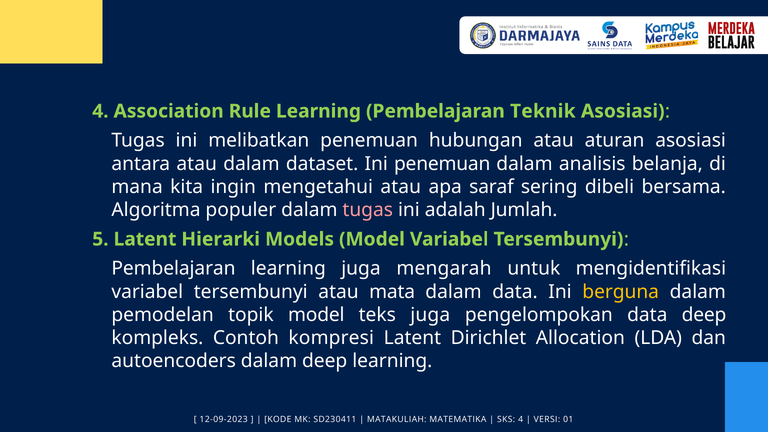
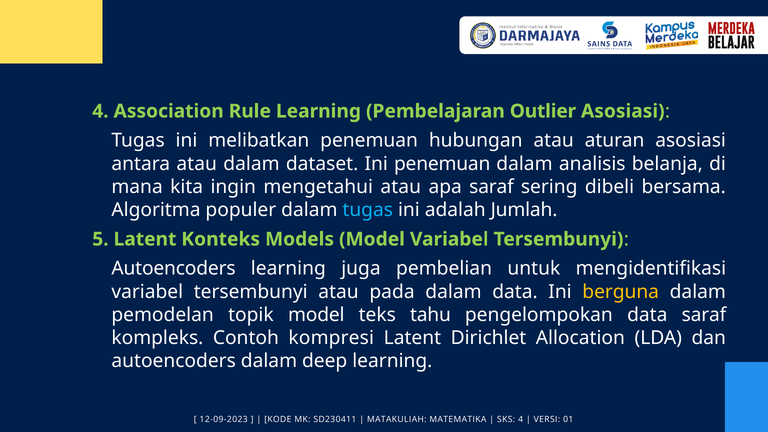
Teknik: Teknik -> Outlier
tugas at (368, 210) colour: pink -> light blue
Hierarki: Hierarki -> Konteks
Pembelajaran at (173, 269): Pembelajaran -> Autoencoders
mengarah: mengarah -> pembelian
mata: mata -> pada
teks juga: juga -> tahu
data deep: deep -> saraf
